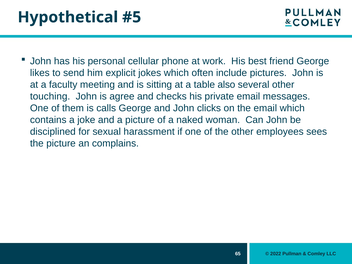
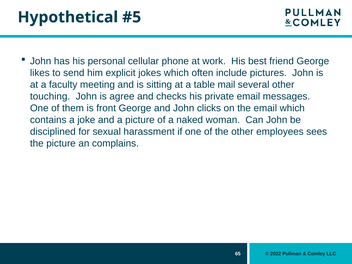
also: also -> mail
calls: calls -> front
